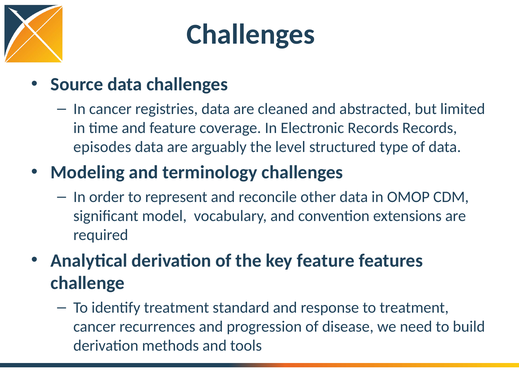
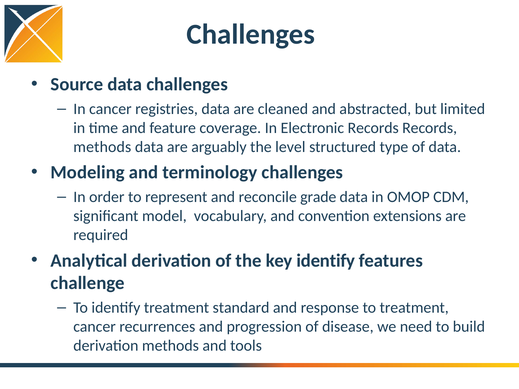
episodes at (102, 147): episodes -> methods
other: other -> grade
key feature: feature -> identify
